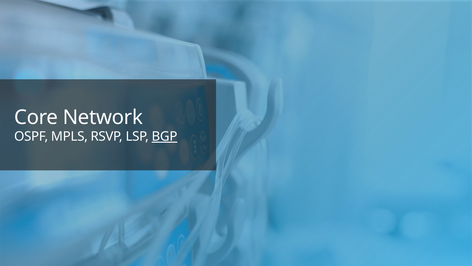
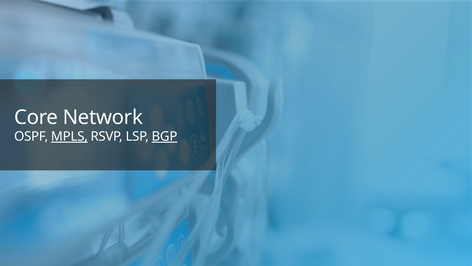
MPLS underline: none -> present
